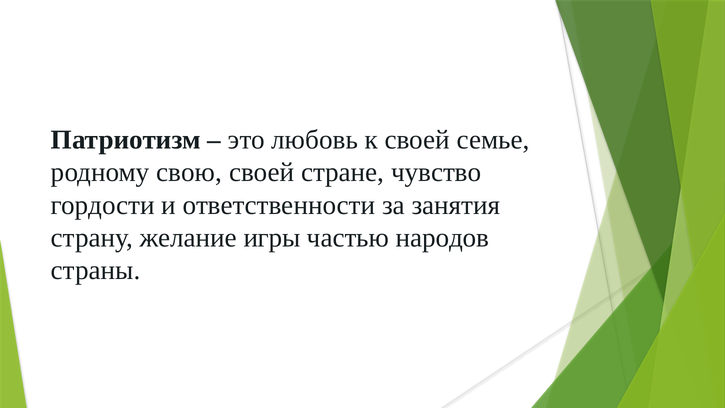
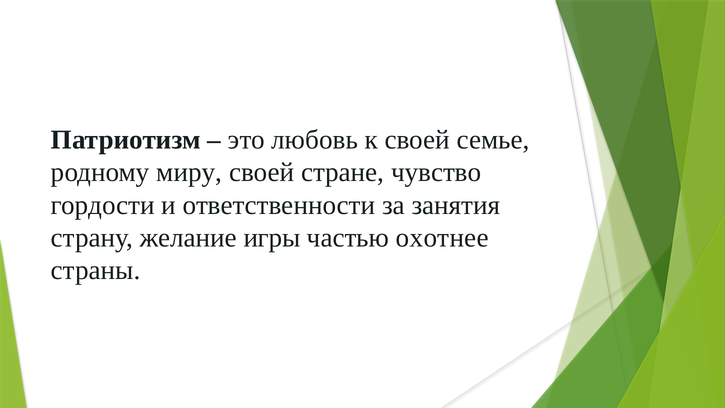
свою: свою -> миру
народов: народов -> охотнее
